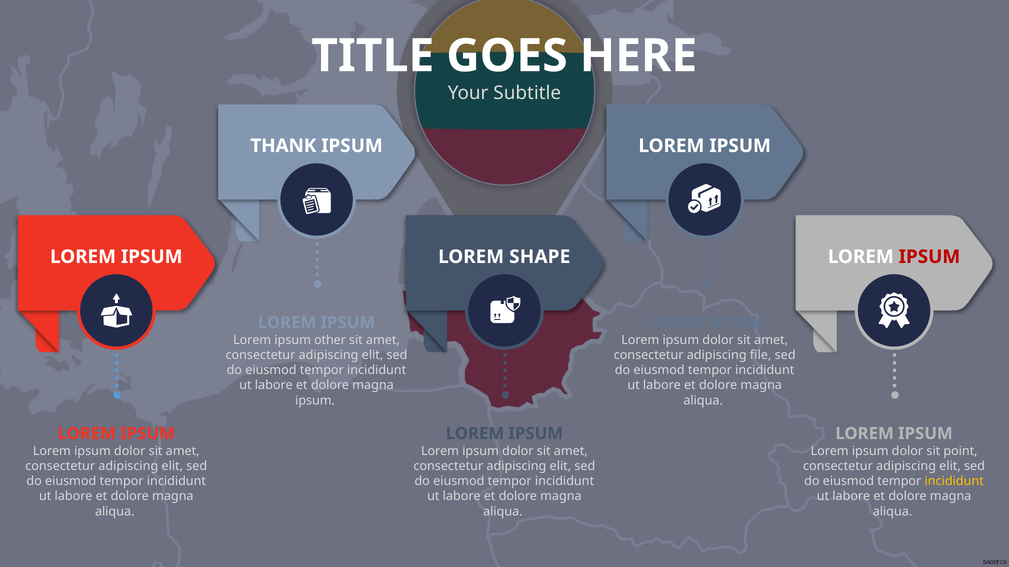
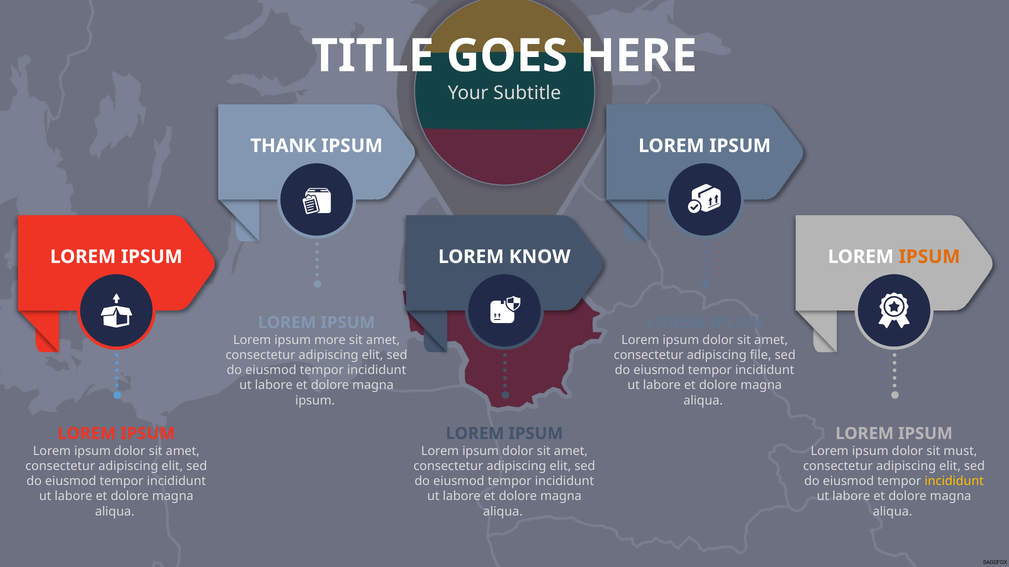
SHAPE: SHAPE -> KNOW
IPSUM at (929, 257) colour: red -> orange
other: other -> more
point: point -> must
